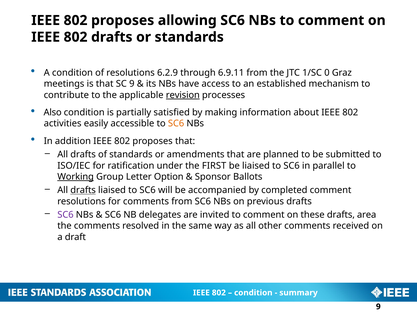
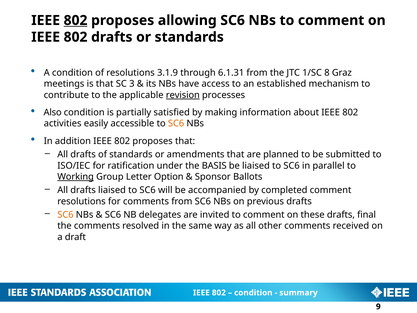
802 at (76, 20) underline: none -> present
6.2.9: 6.2.9 -> 3.1.9
6.9.11: 6.9.11 -> 6.1.31
0: 0 -> 8
SC 9: 9 -> 3
FIRST: FIRST -> BASIS
drafts at (83, 190) underline: present -> none
SC6 at (65, 215) colour: purple -> orange
area: area -> final
